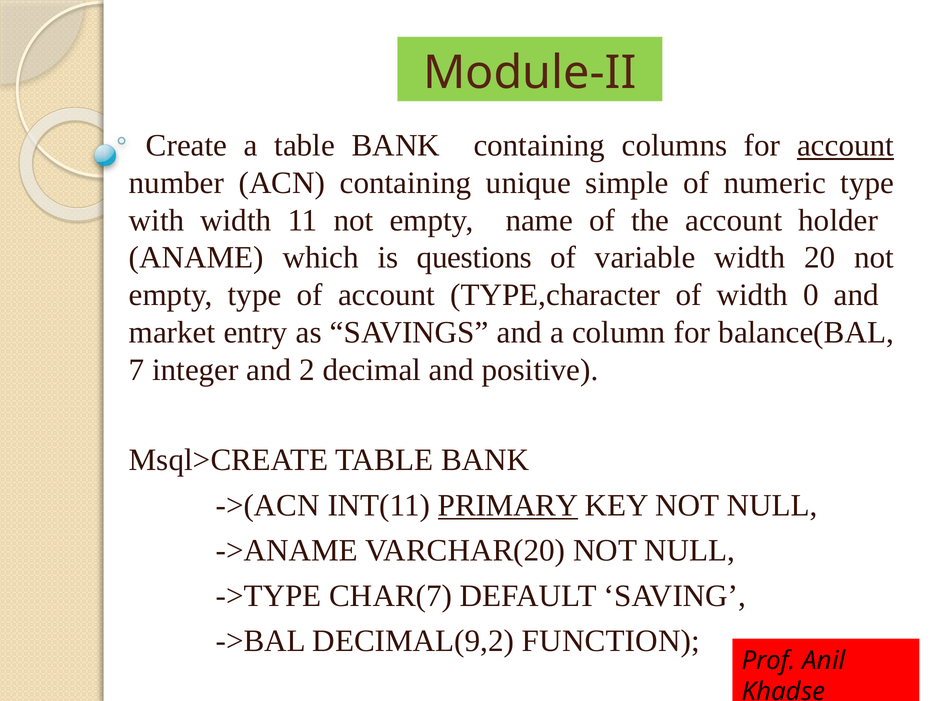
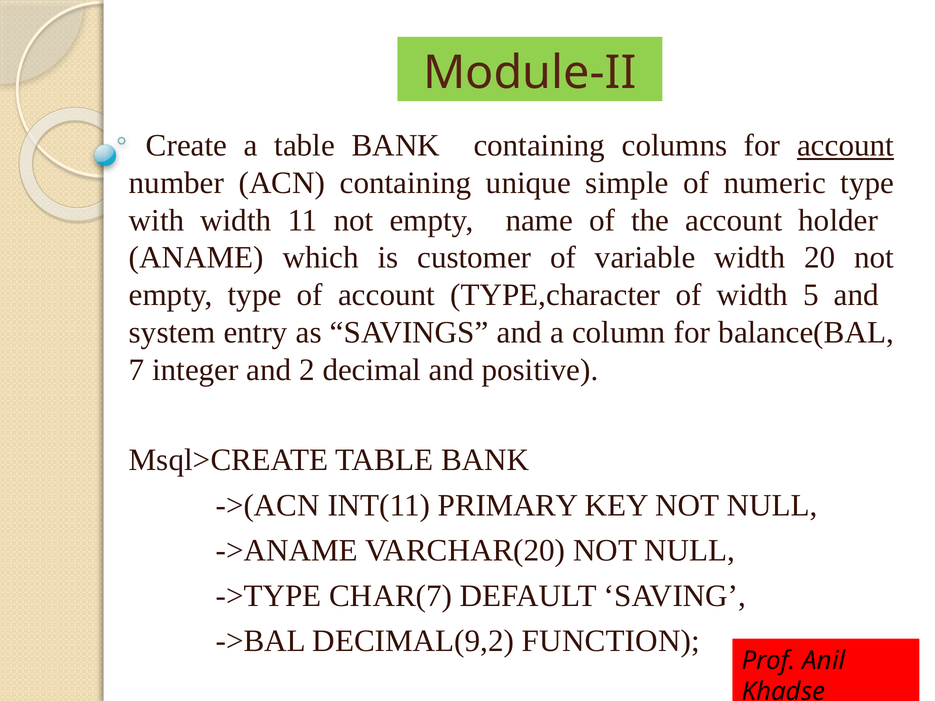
questions: questions -> customer
0: 0 -> 5
market: market -> system
PRIMARY underline: present -> none
